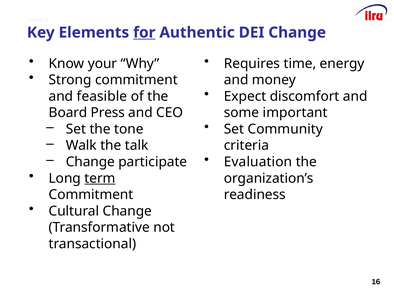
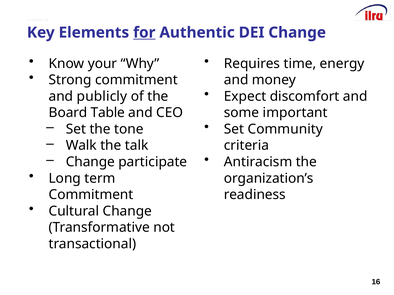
feasible: feasible -> publicly
Press: Press -> Table
Evaluation: Evaluation -> Antiracism
term underline: present -> none
